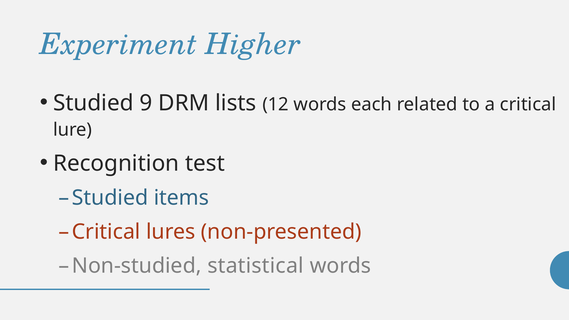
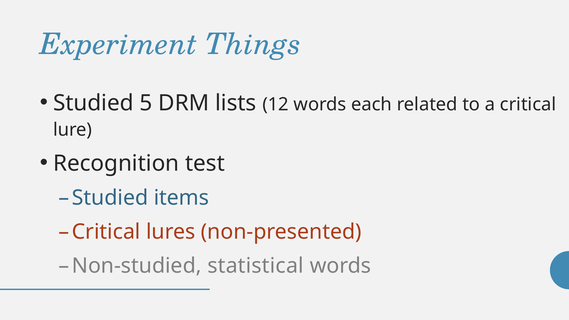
Higher: Higher -> Things
9: 9 -> 5
